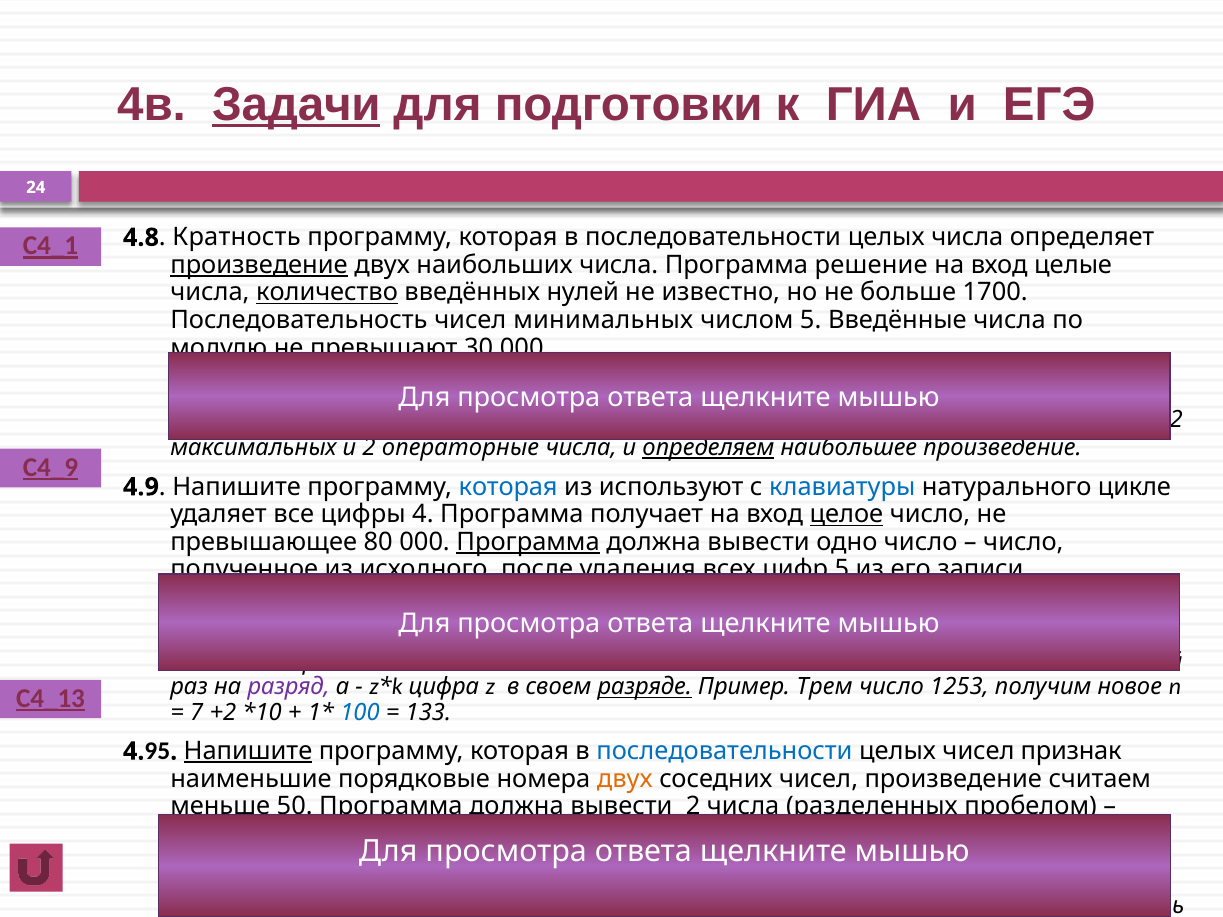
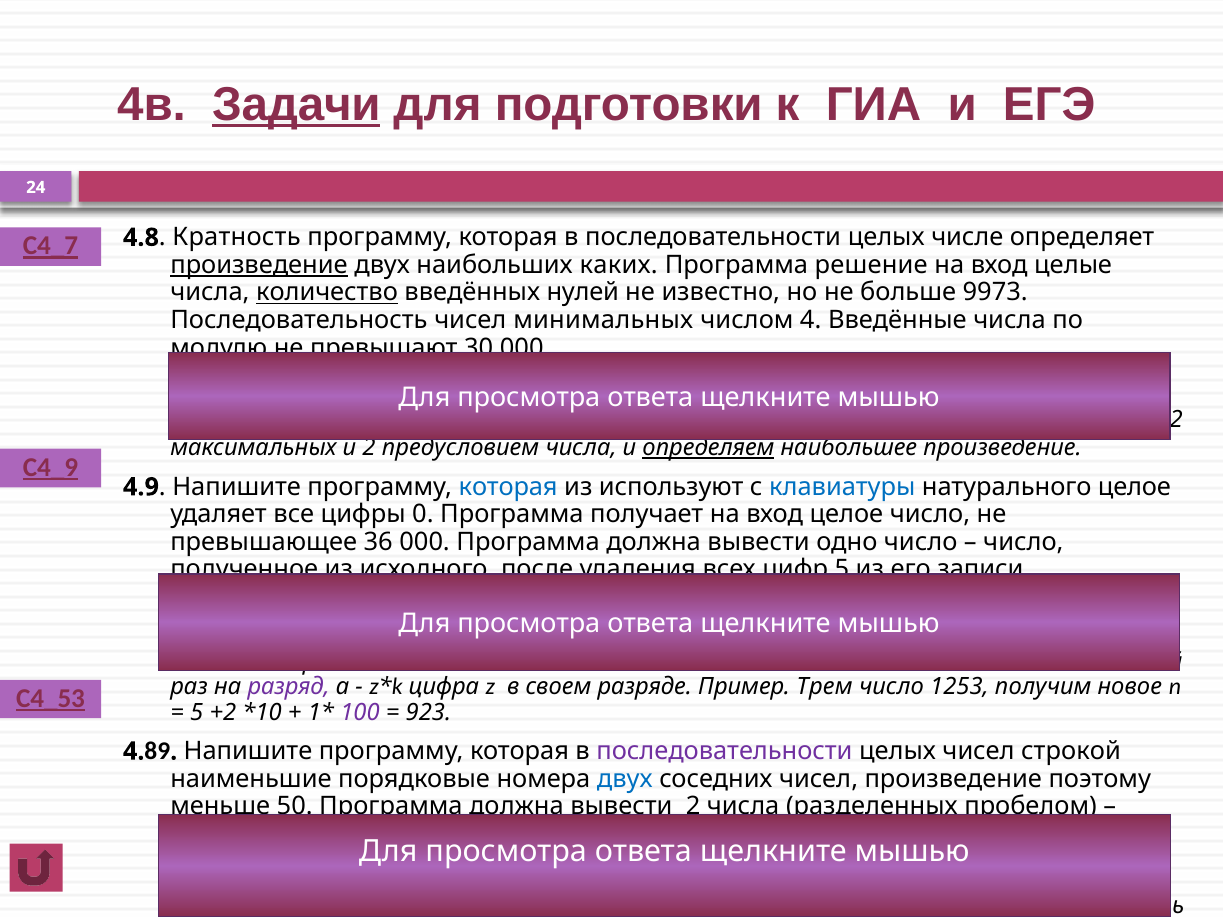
целых числа: числа -> числе
C4_1: C4_1 -> C4_7
наибольших числа: числа -> каких
1700: 1700 -> 9973
числом 5: 5 -> 4
операторные: операторные -> предусловием
натурального цикле: цикле -> целое
цифры 4: 4 -> 0
целое at (846, 515) underline: present -> none
80: 80 -> 36
Программа at (528, 542) underline: present -> none
разряде underline: present -> none
C4_13: C4_13 -> C4_53
7 at (197, 713): 7 -> 5
100 colour: blue -> purple
133: 133 -> 923
95: 95 -> 89
Напишите at (248, 751) underline: present -> none
последовательности at (724, 751) colour: blue -> purple
признак: признак -> строкой
двух at (625, 779) colour: orange -> blue
произведение считаем: считаем -> поэтому
